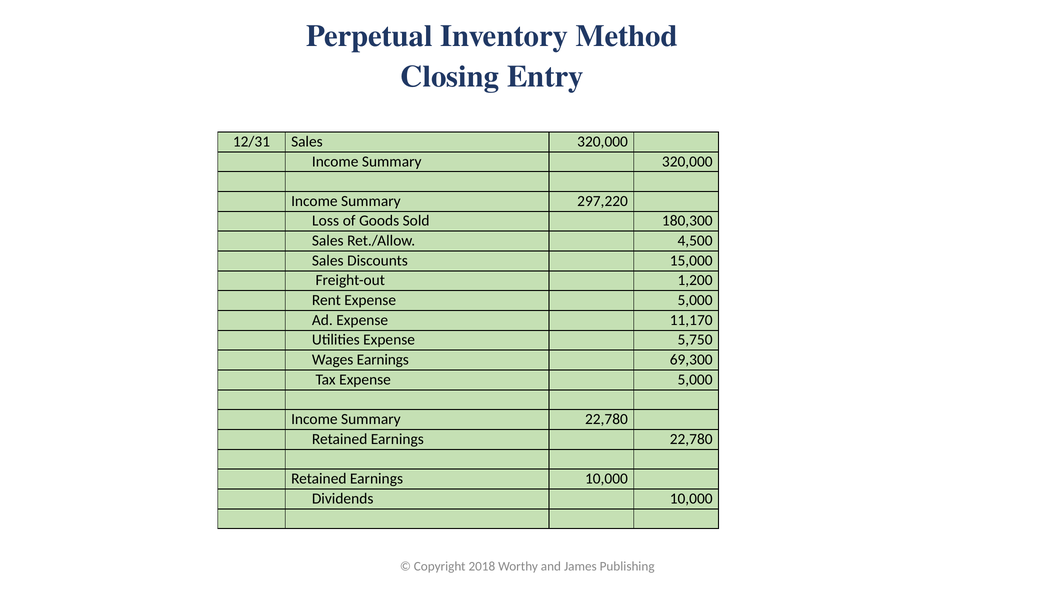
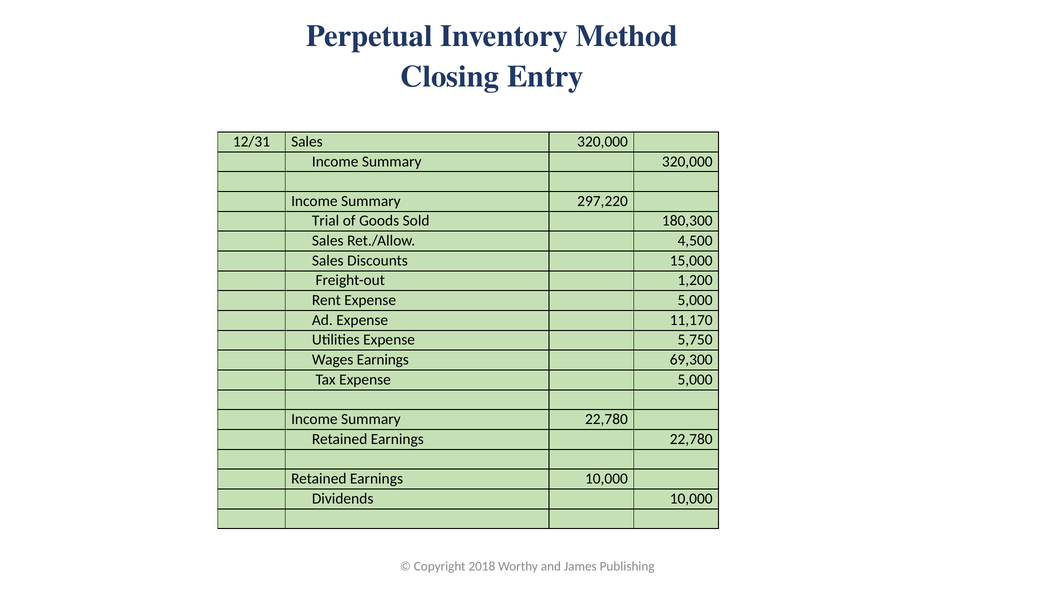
Loss: Loss -> Trial
